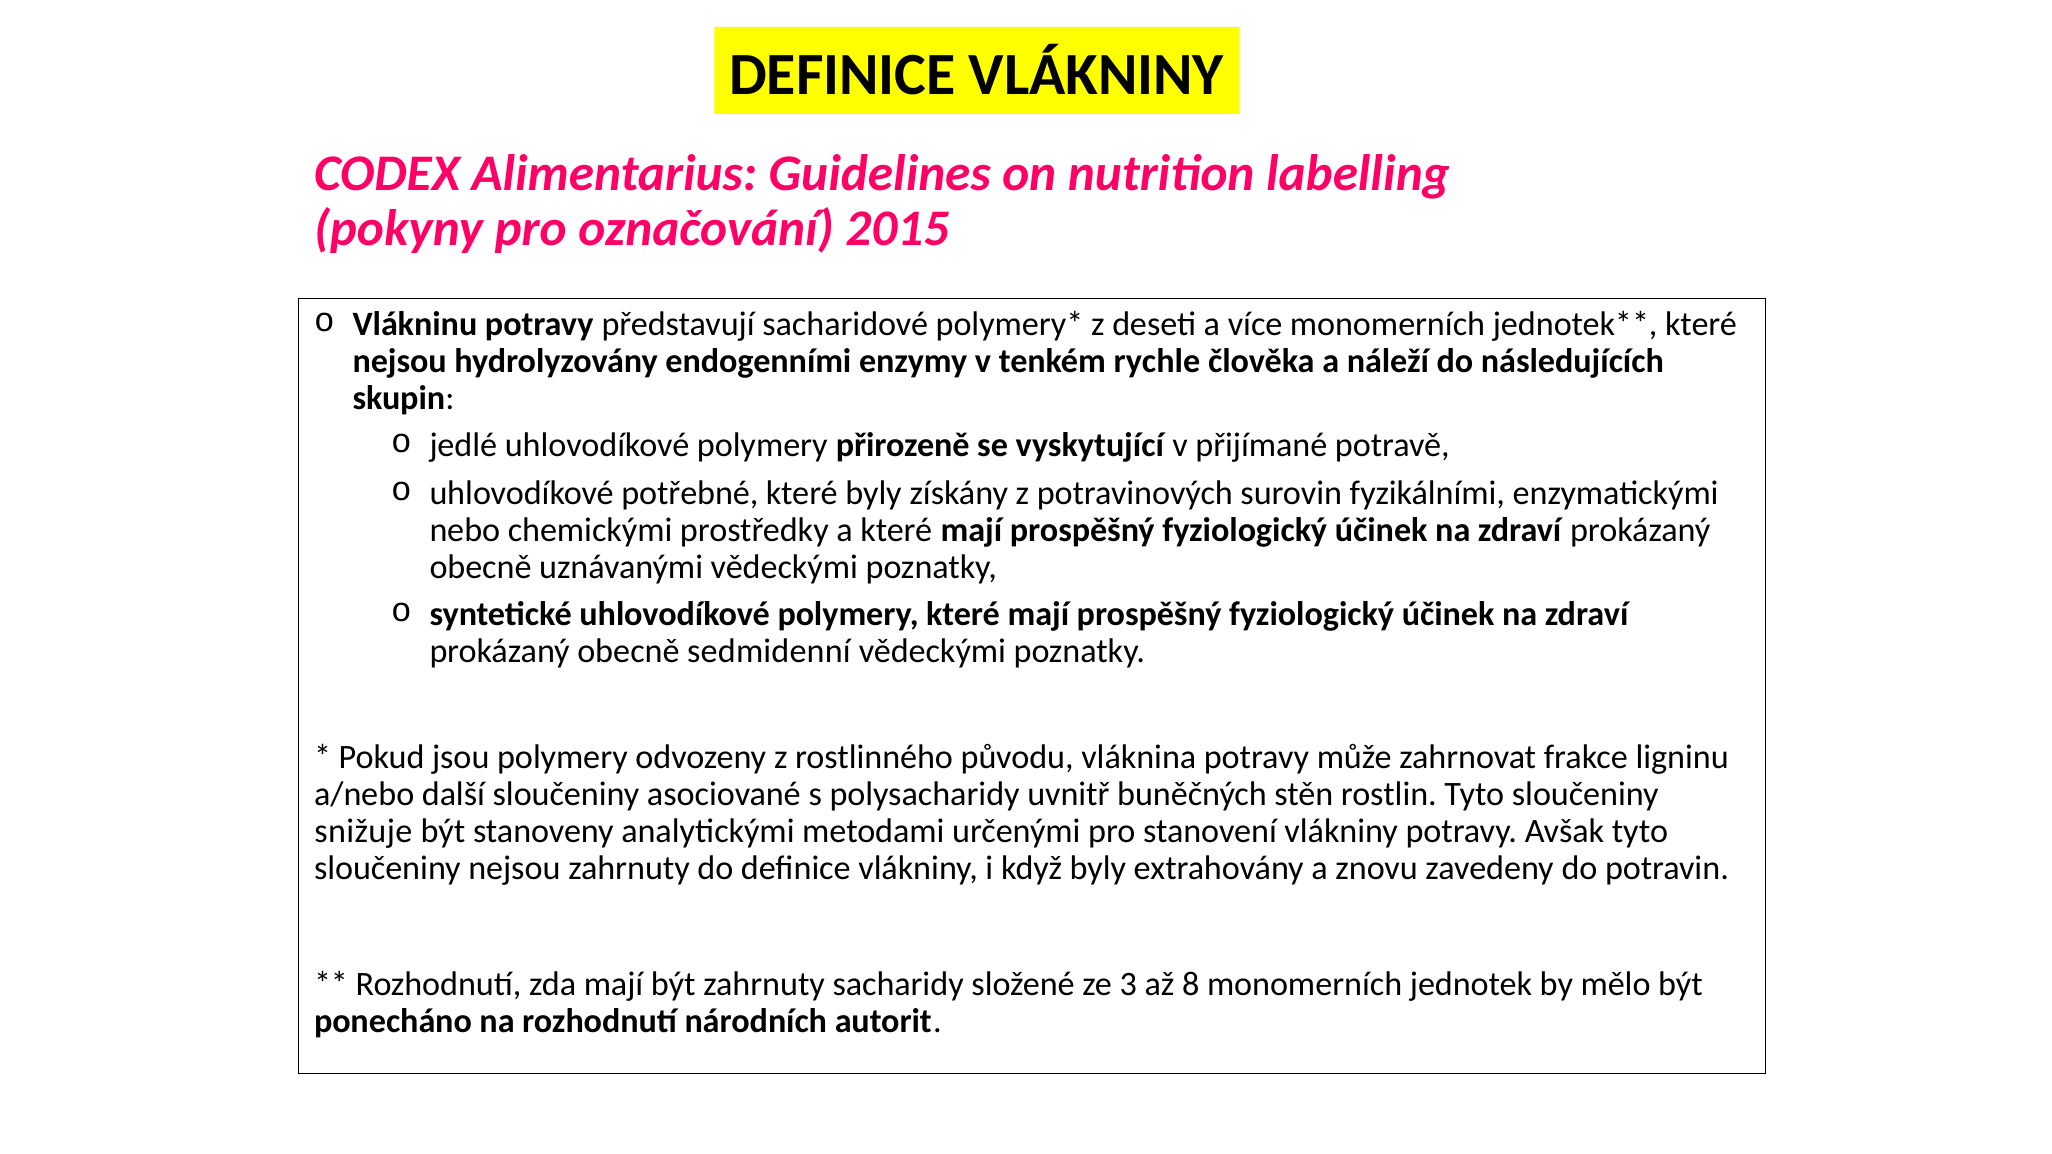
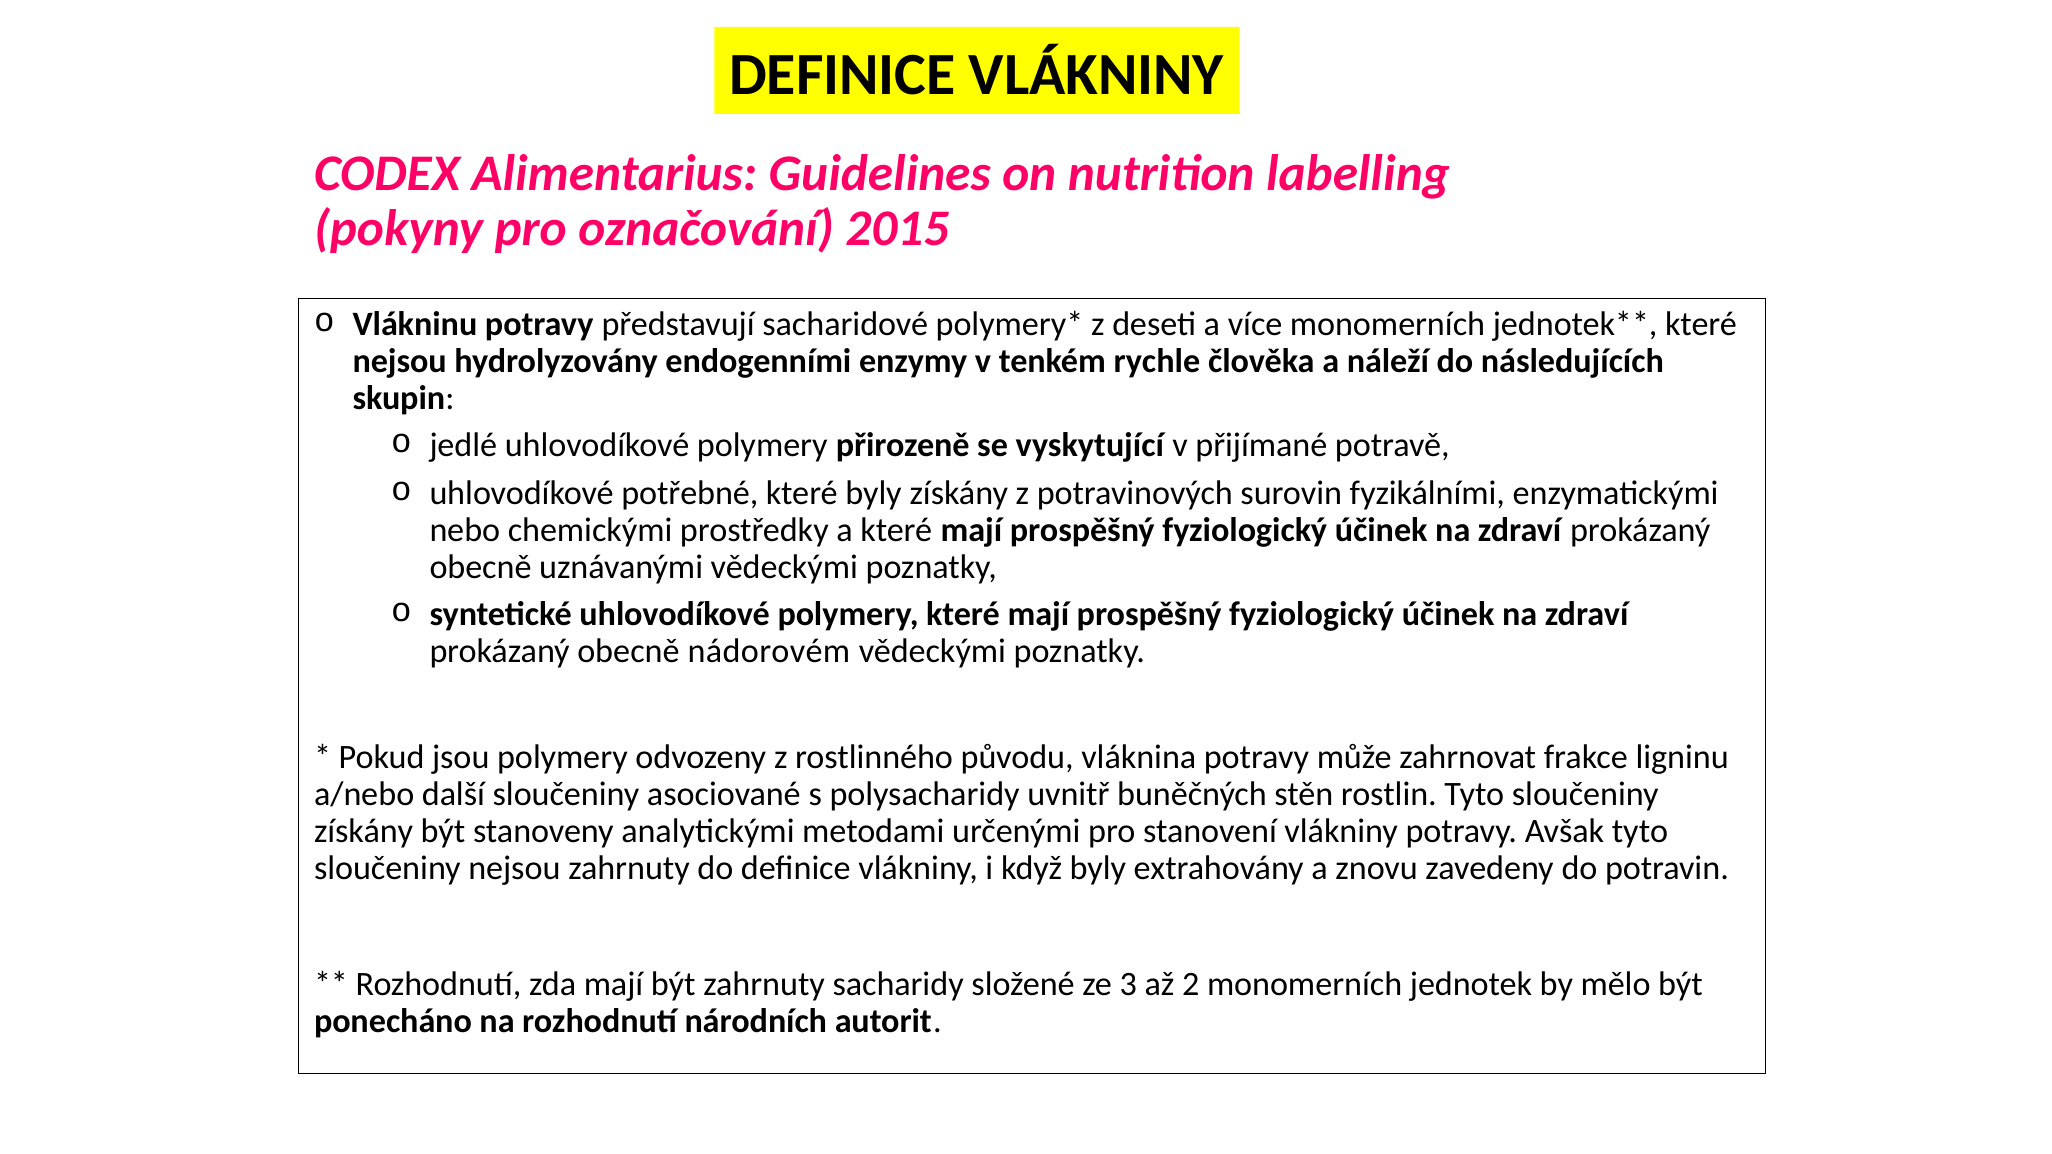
sedmidenní: sedmidenní -> nádorovém
snižuje at (363, 831): snižuje -> získány
8: 8 -> 2
